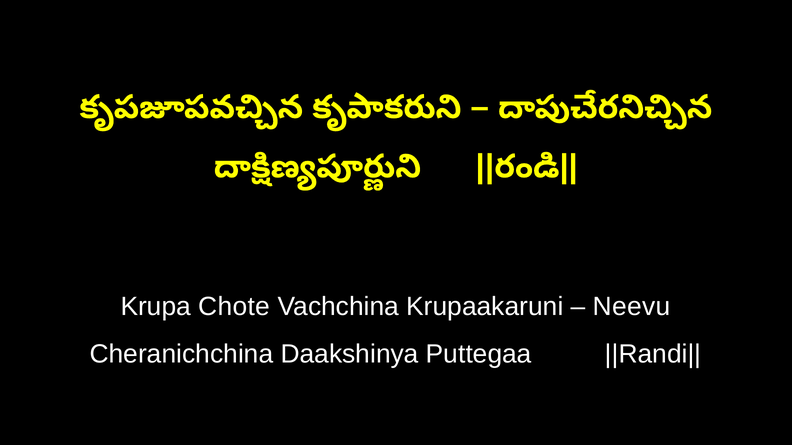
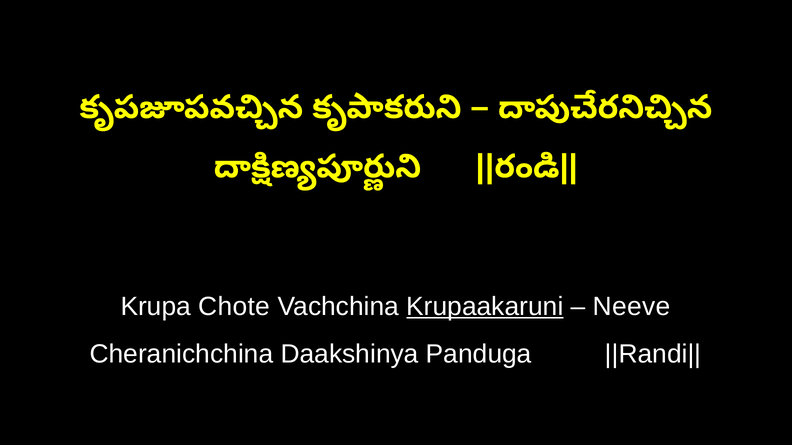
Krupaakaruni underline: none -> present
Neevu: Neevu -> Neeve
Puttegaa: Puttegaa -> Panduga
